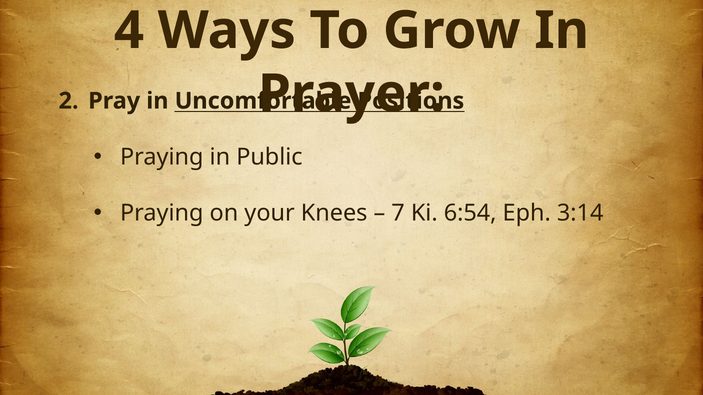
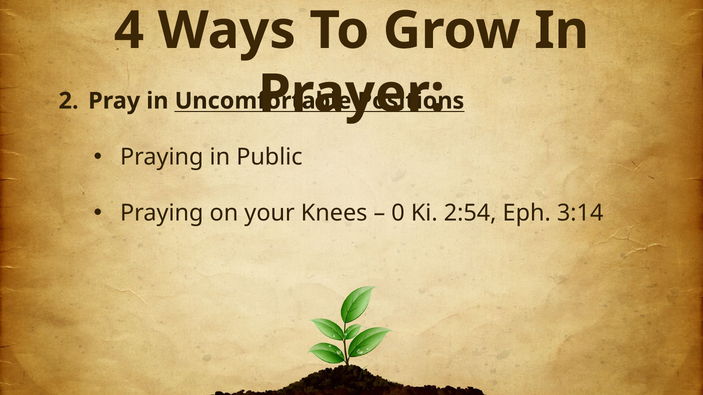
7: 7 -> 0
6:54: 6:54 -> 2:54
